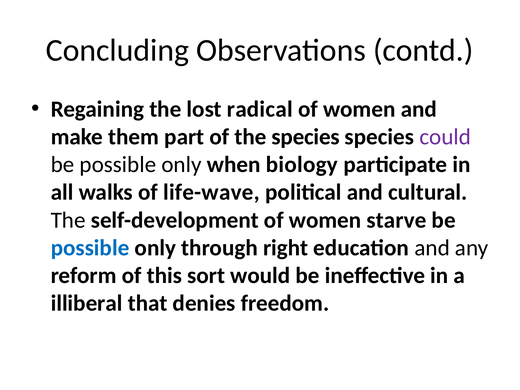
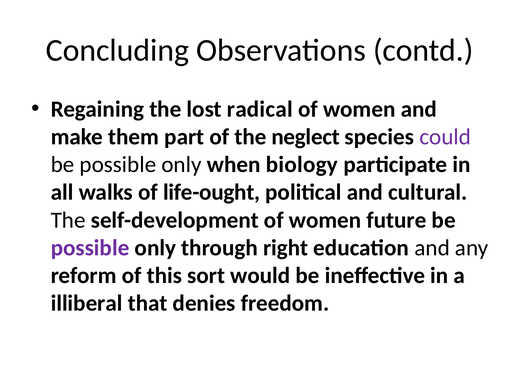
the species: species -> neglect
life-wave: life-wave -> life-ought
starve: starve -> future
possible at (90, 248) colour: blue -> purple
